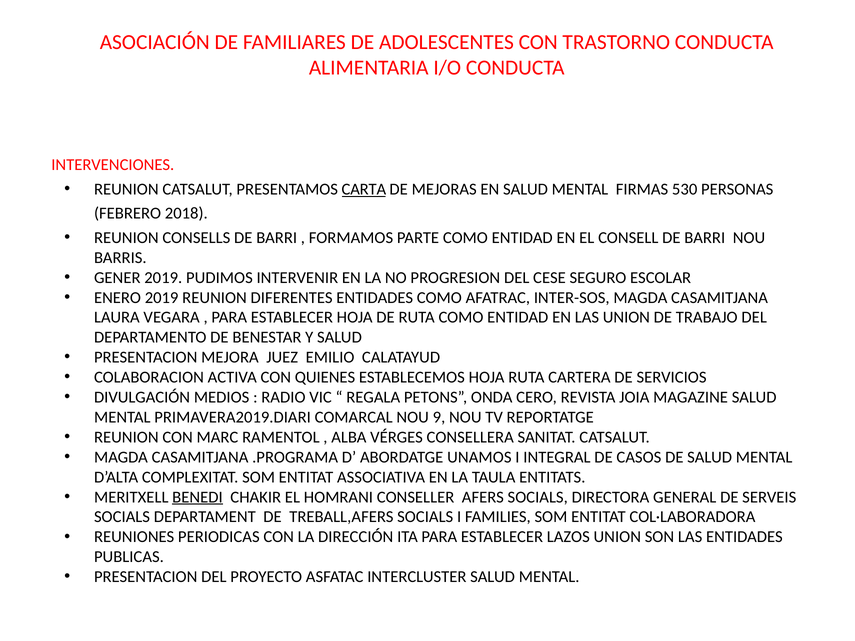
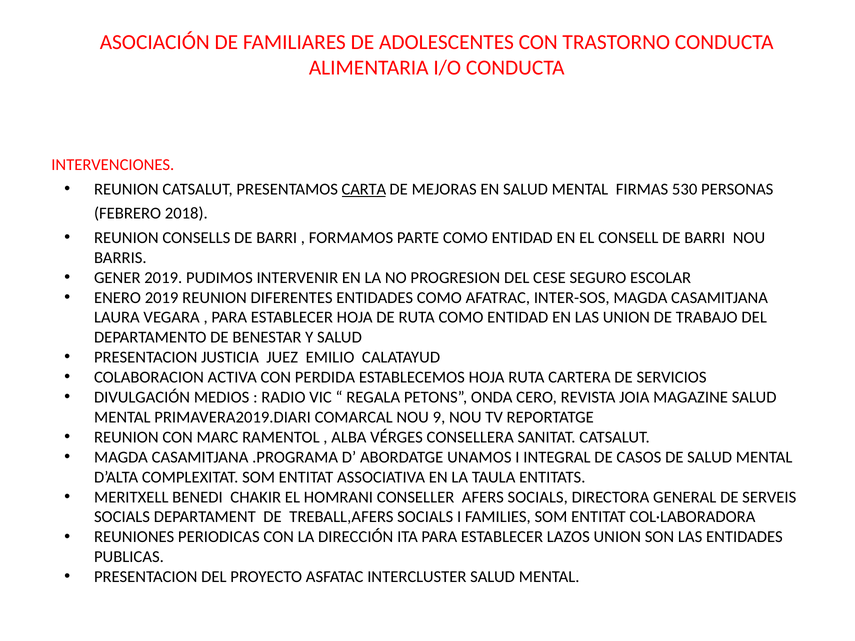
MEJORA: MEJORA -> JUSTICIA
QUIENES: QUIENES -> PERDIDA
BENEDI underline: present -> none
